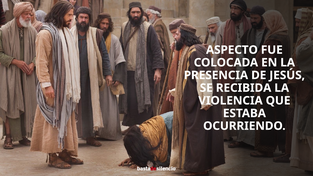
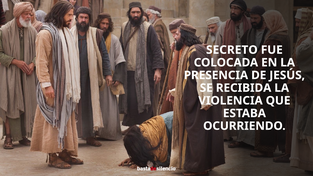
ASPECTO: ASPECTO -> SECRETO
